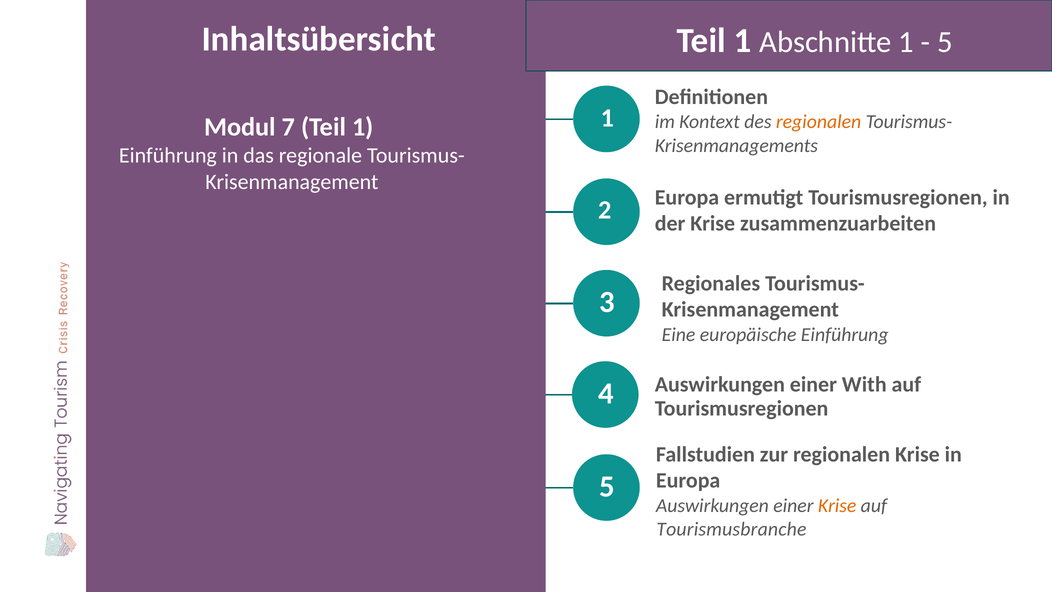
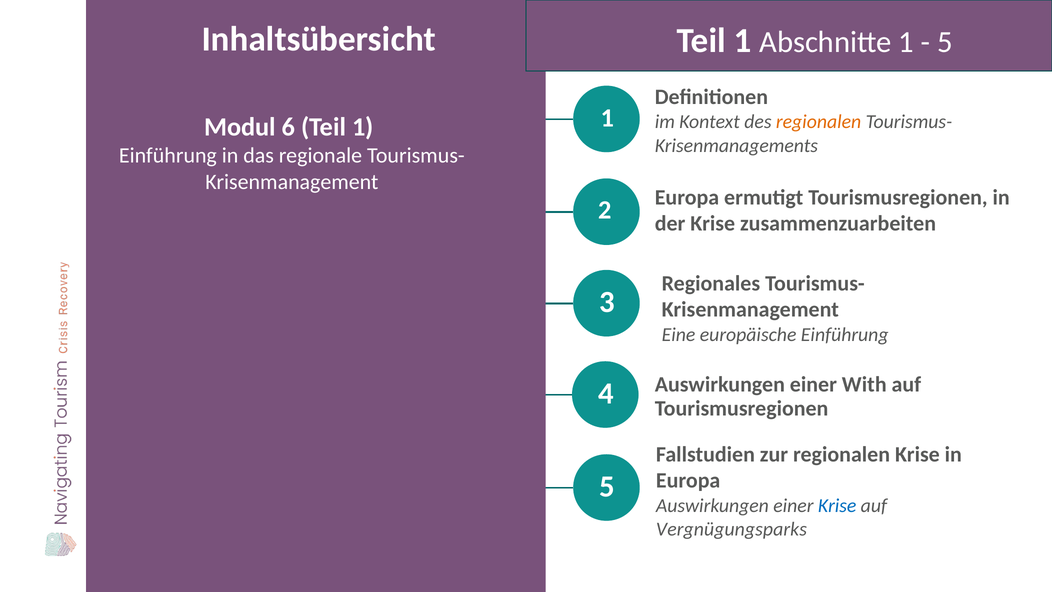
7: 7 -> 6
Krise at (837, 505) colour: orange -> blue
Tourismusbranche: Tourismusbranche -> Vergnügungsparks
